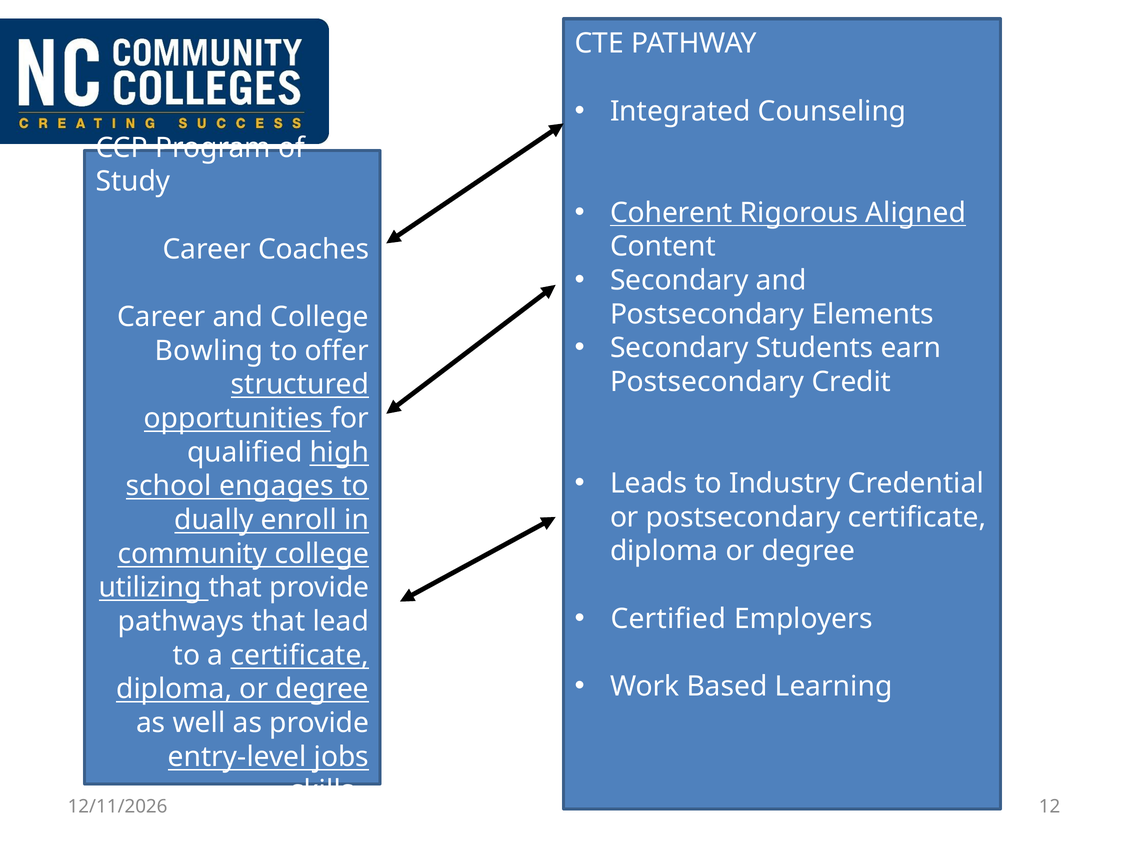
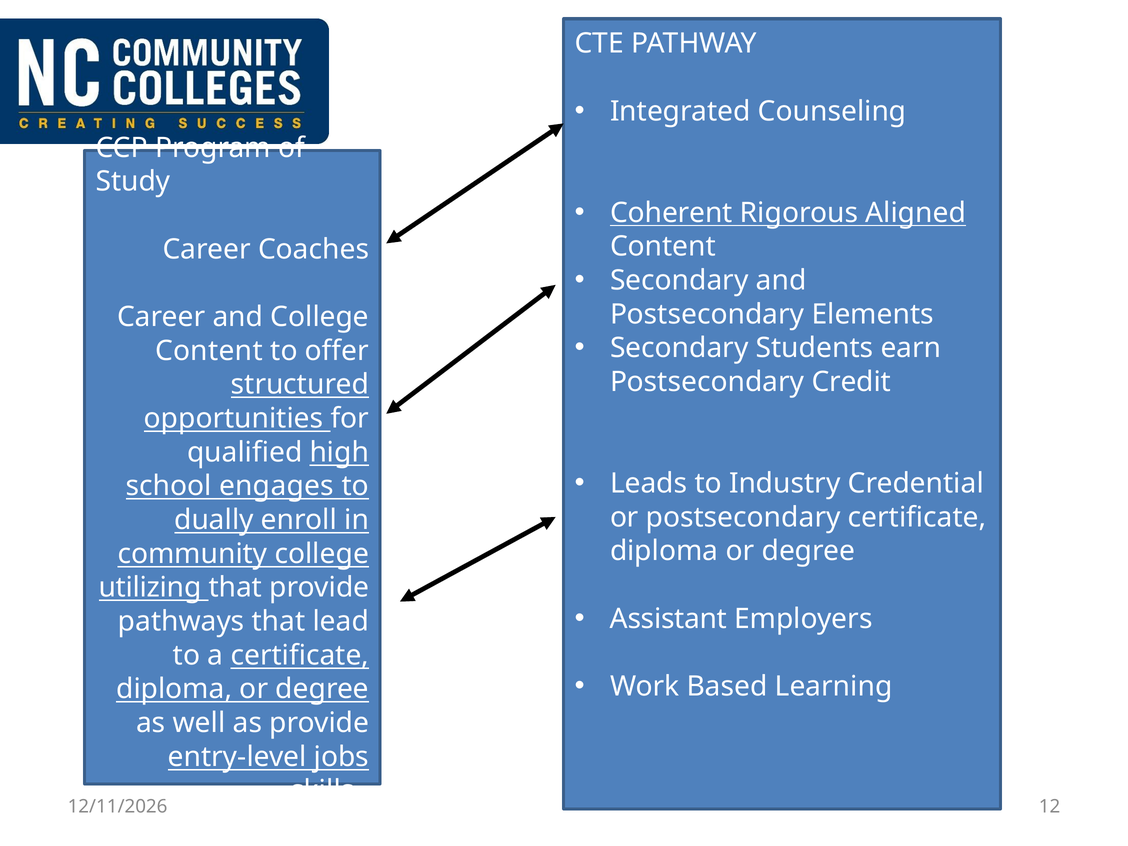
Bowling at (209, 351): Bowling -> Content
Certified: Certified -> Assistant
